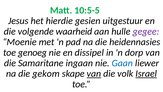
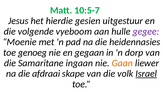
10:5-5: 10:5-5 -> 10:5-7
waarheid: waarheid -> vyeboom
dissipel: dissipel -> gegaan
Gaan colour: blue -> orange
gekom: gekom -> afdraai
van at (94, 73) underline: present -> none
